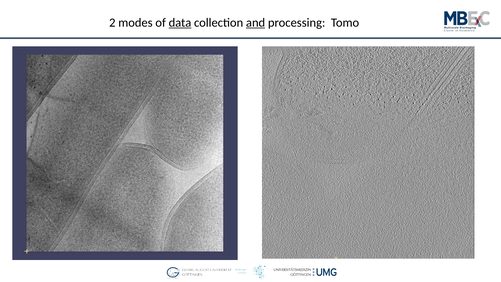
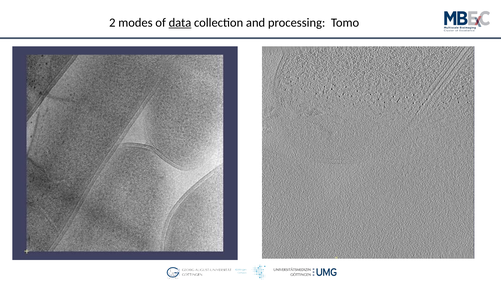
and underline: present -> none
